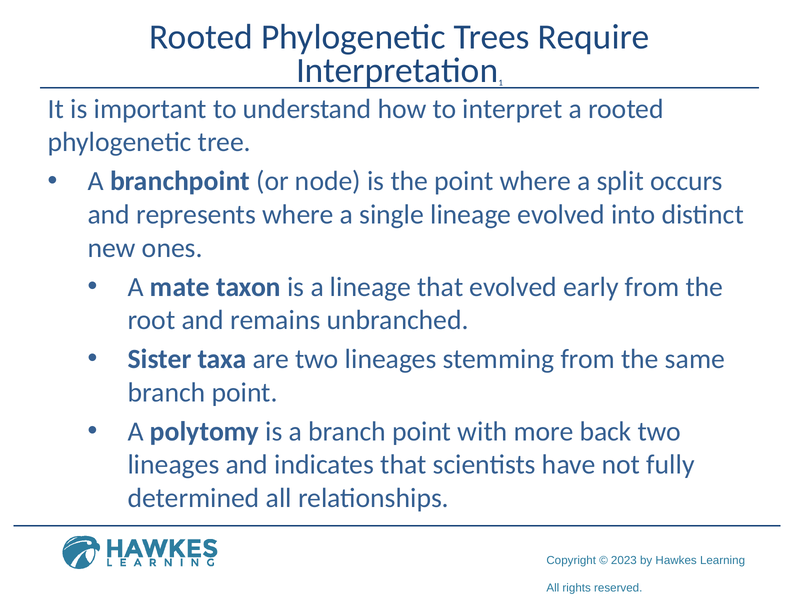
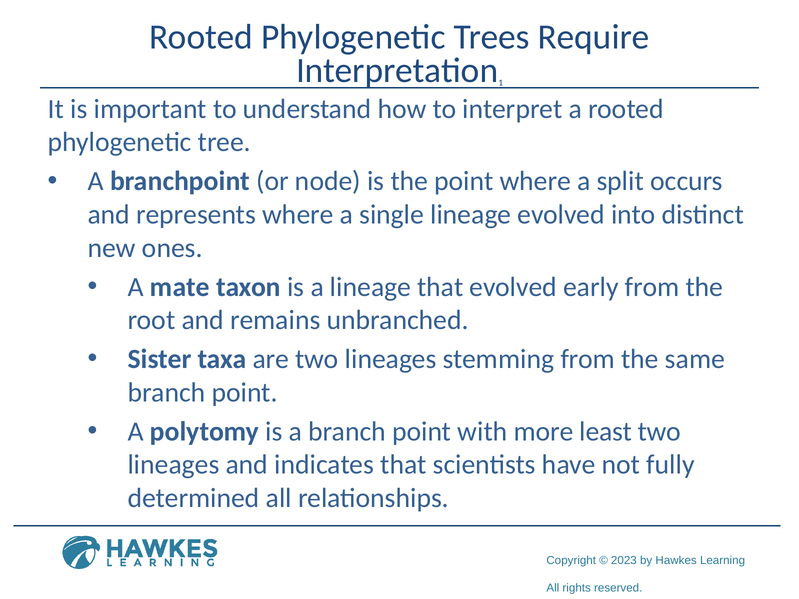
back: back -> least
